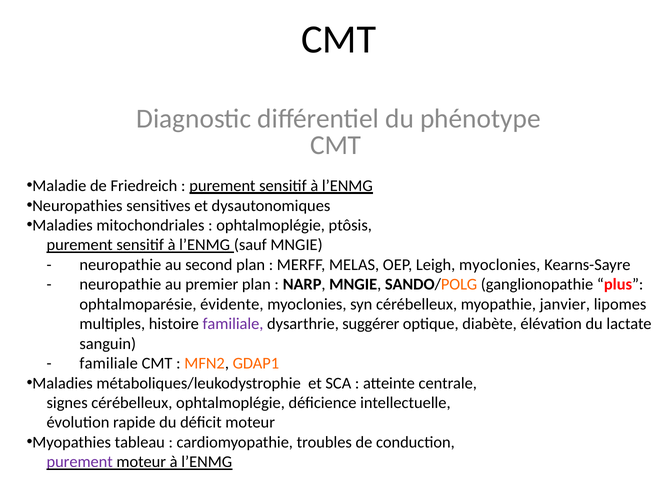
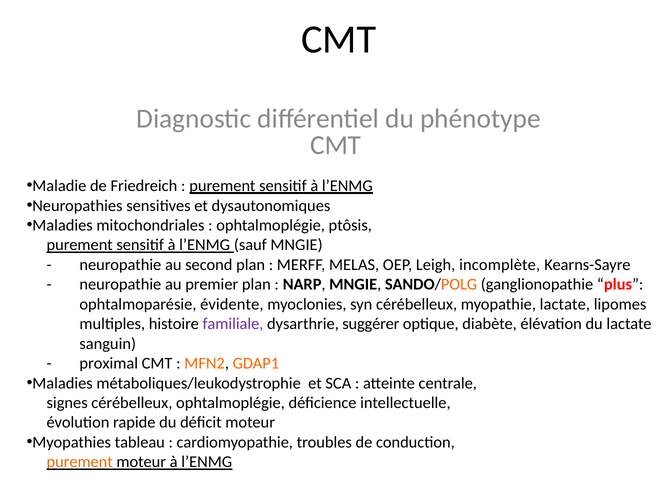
Leigh myoclonies: myoclonies -> incomplète
myopathie janvier: janvier -> lactate
familiale at (109, 363): familiale -> proximal
purement at (80, 462) colour: purple -> orange
